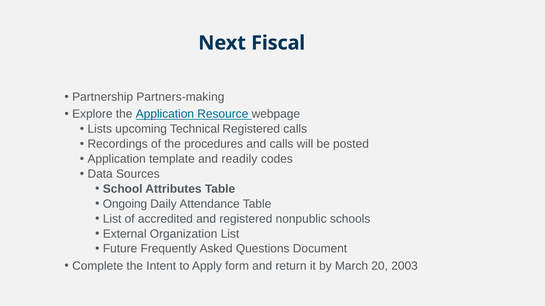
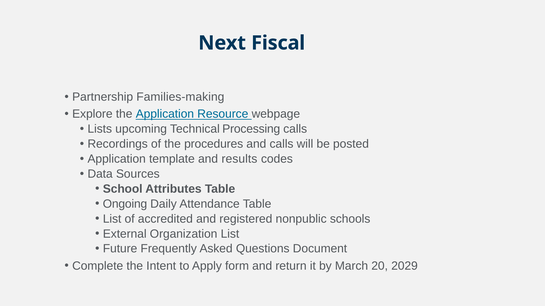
Partners-making: Partners-making -> Families-making
Technical Registered: Registered -> Processing
readily: readily -> results
2003: 2003 -> 2029
